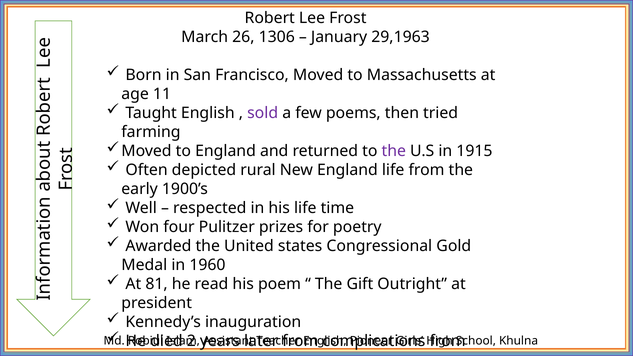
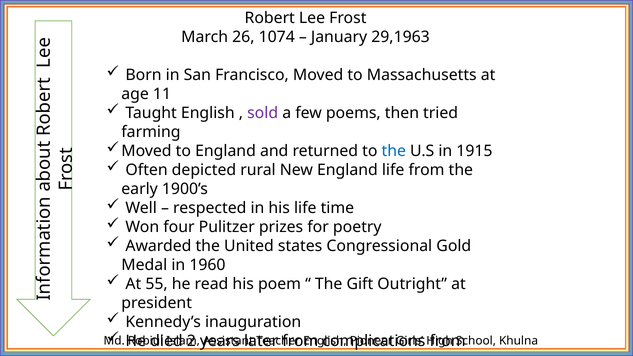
1306: 1306 -> 1074
the at (394, 151) colour: purple -> blue
81: 81 -> 55
